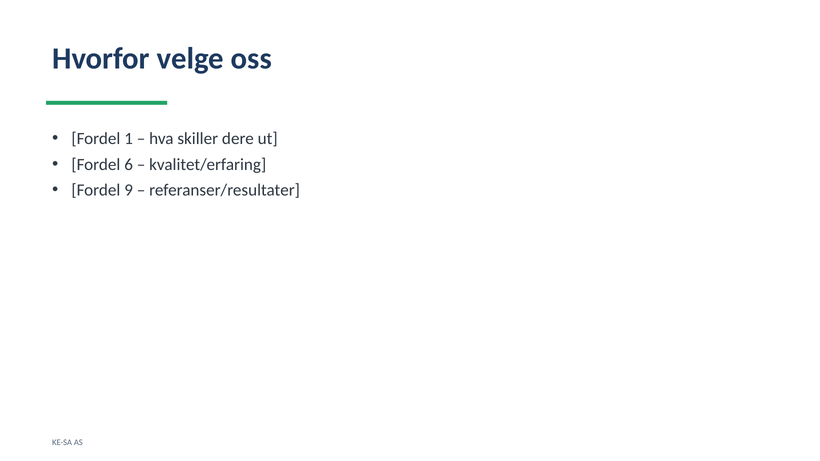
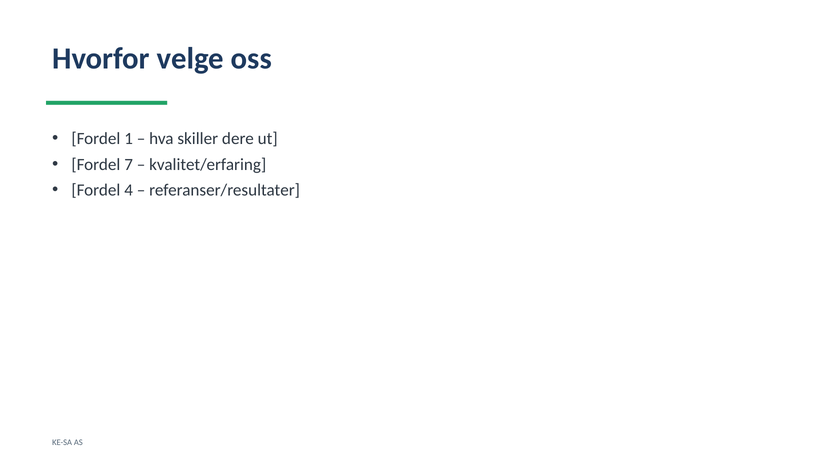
6: 6 -> 7
9: 9 -> 4
